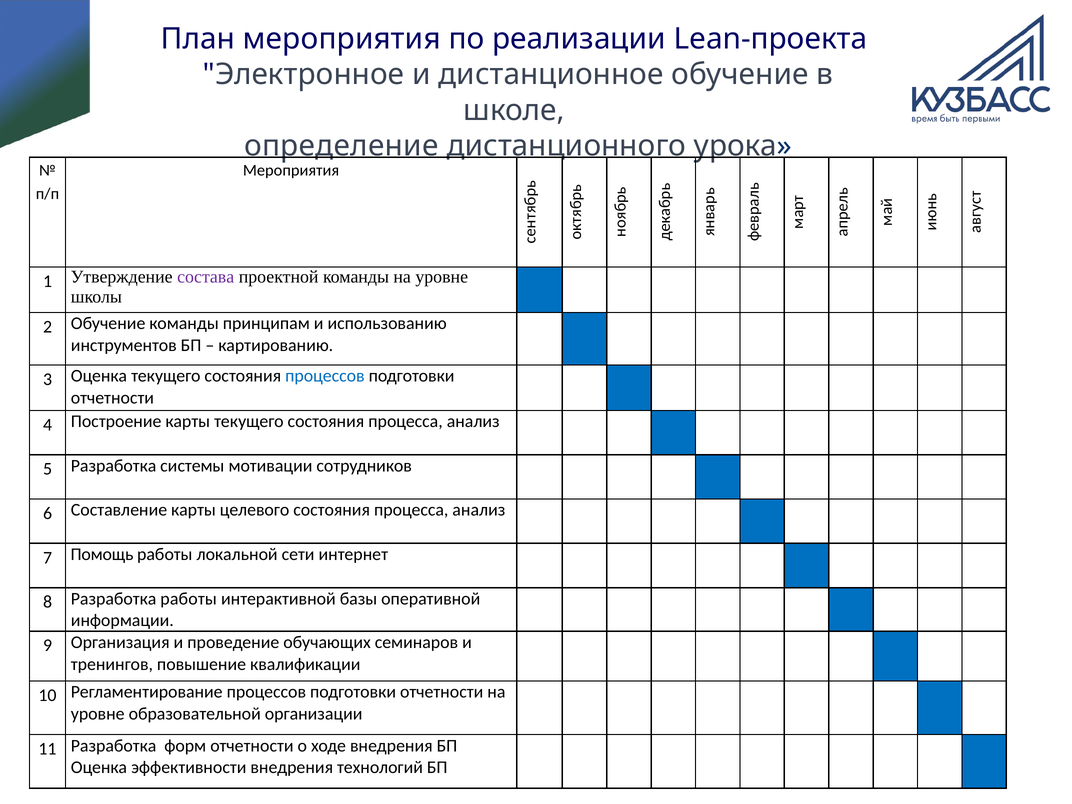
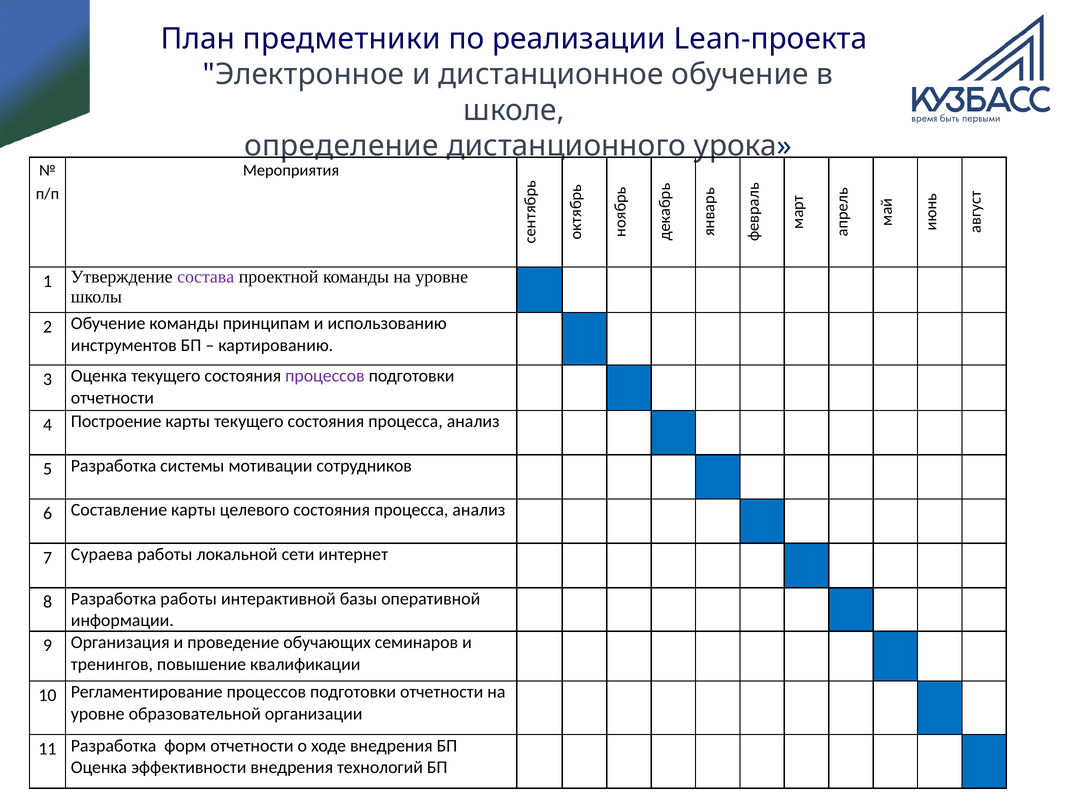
План мероприятия: мероприятия -> предметники
процессов at (325, 376) colour: blue -> purple
Помощь: Помощь -> Сураева
